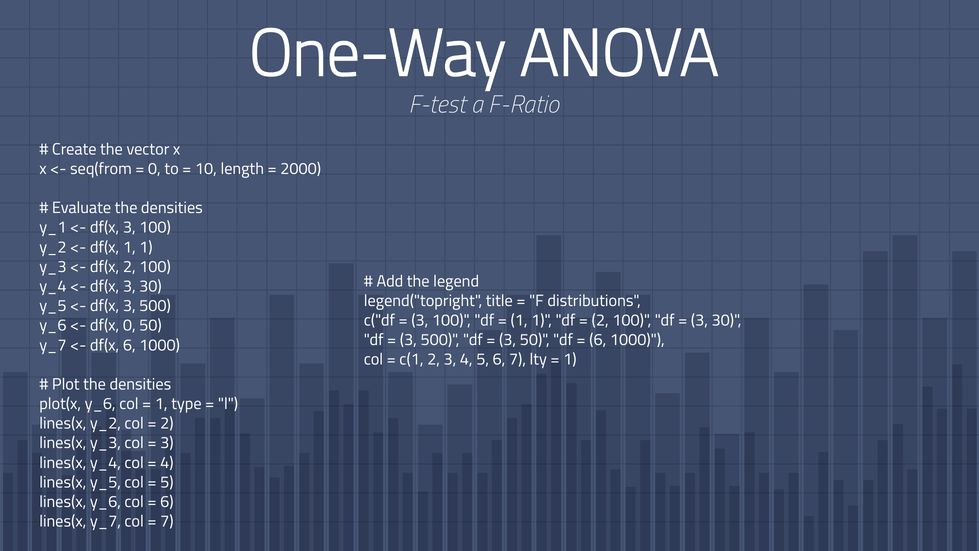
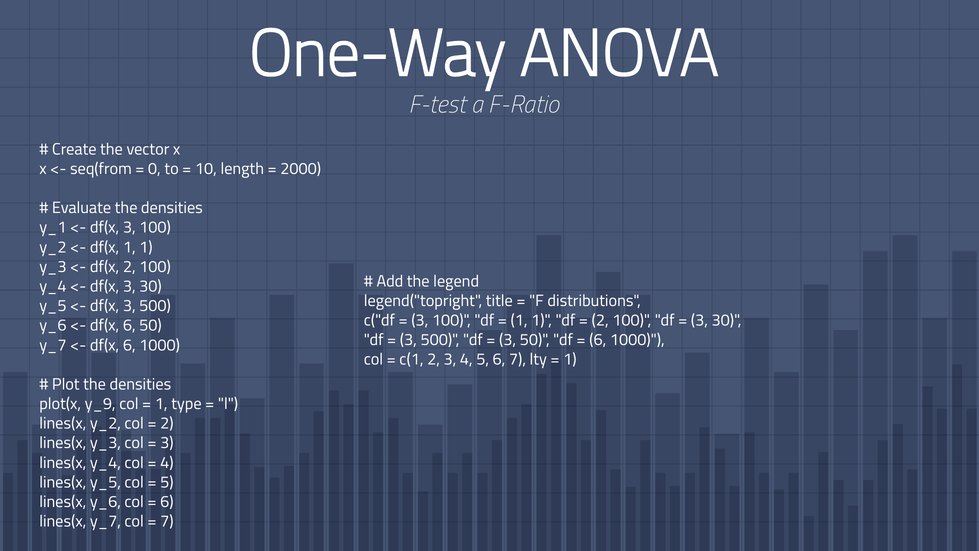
0 at (129, 325): 0 -> 6
plot(x y_6: y_6 -> y_9
